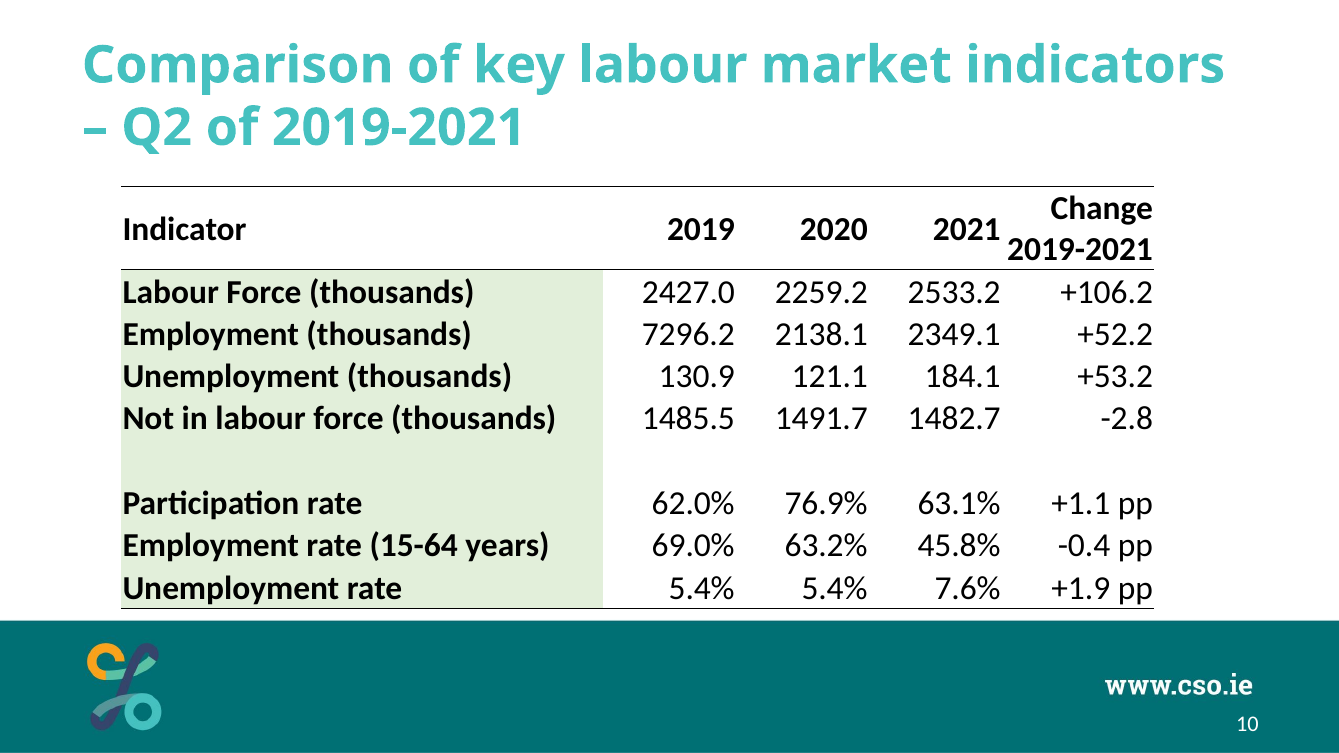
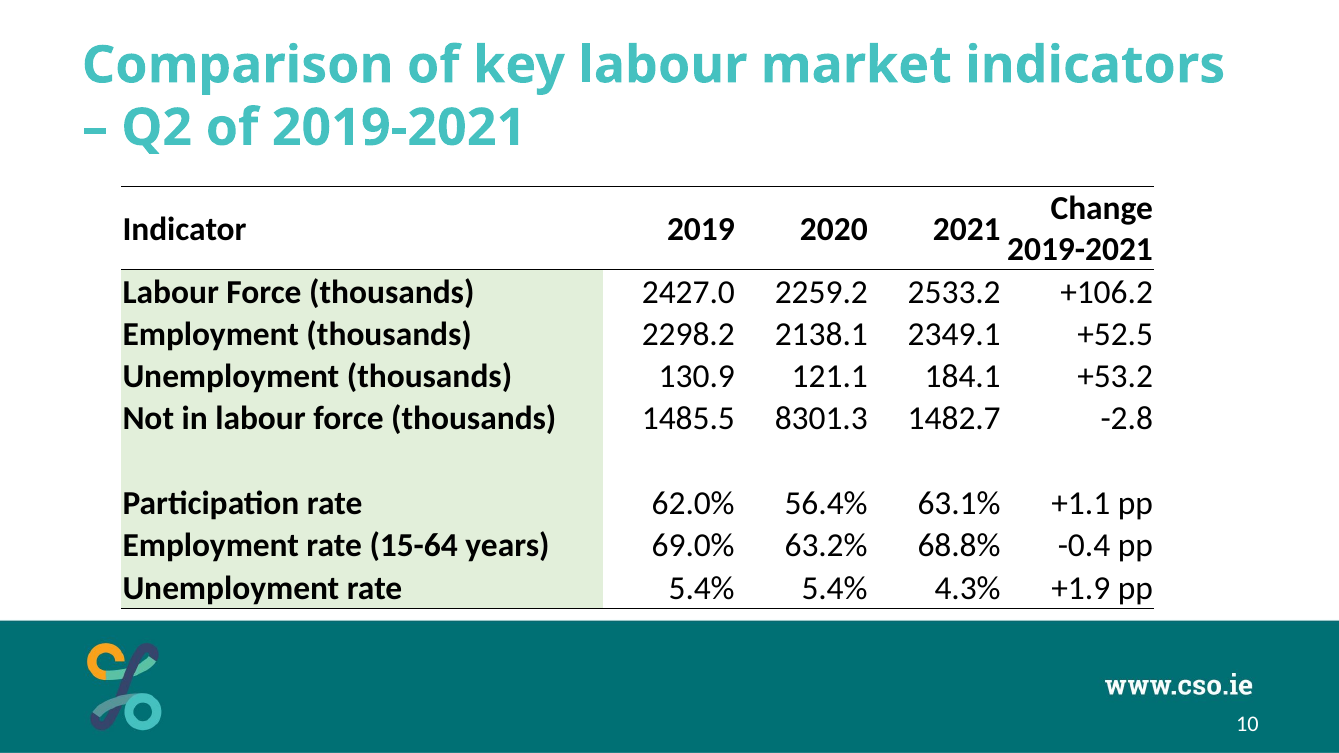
7296.2: 7296.2 -> 2298.2
+52.2: +52.2 -> +52.5
1491.7: 1491.7 -> 8301.3
76.9%: 76.9% -> 56.4%
45.8%: 45.8% -> 68.8%
7.6%: 7.6% -> 4.3%
